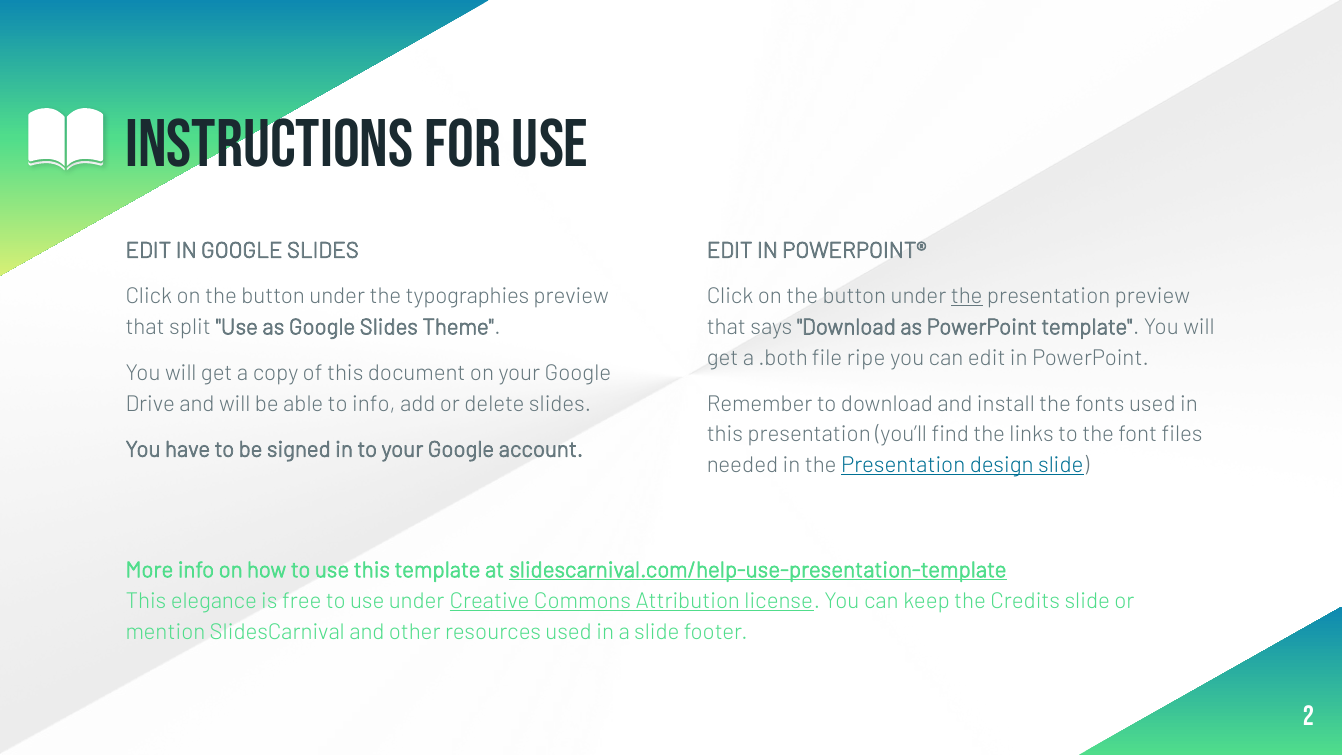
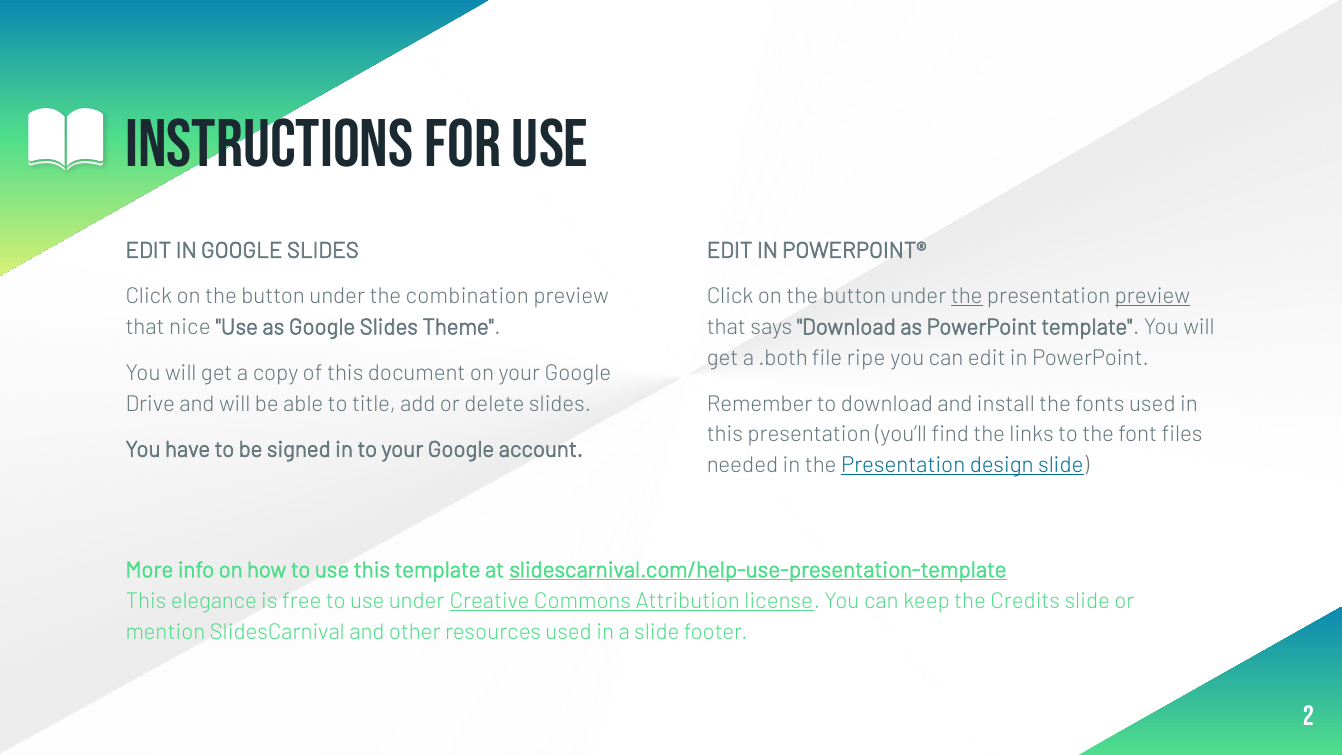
typographies: typographies -> combination
preview at (1152, 296) underline: none -> present
split: split -> nice
to info: info -> title
